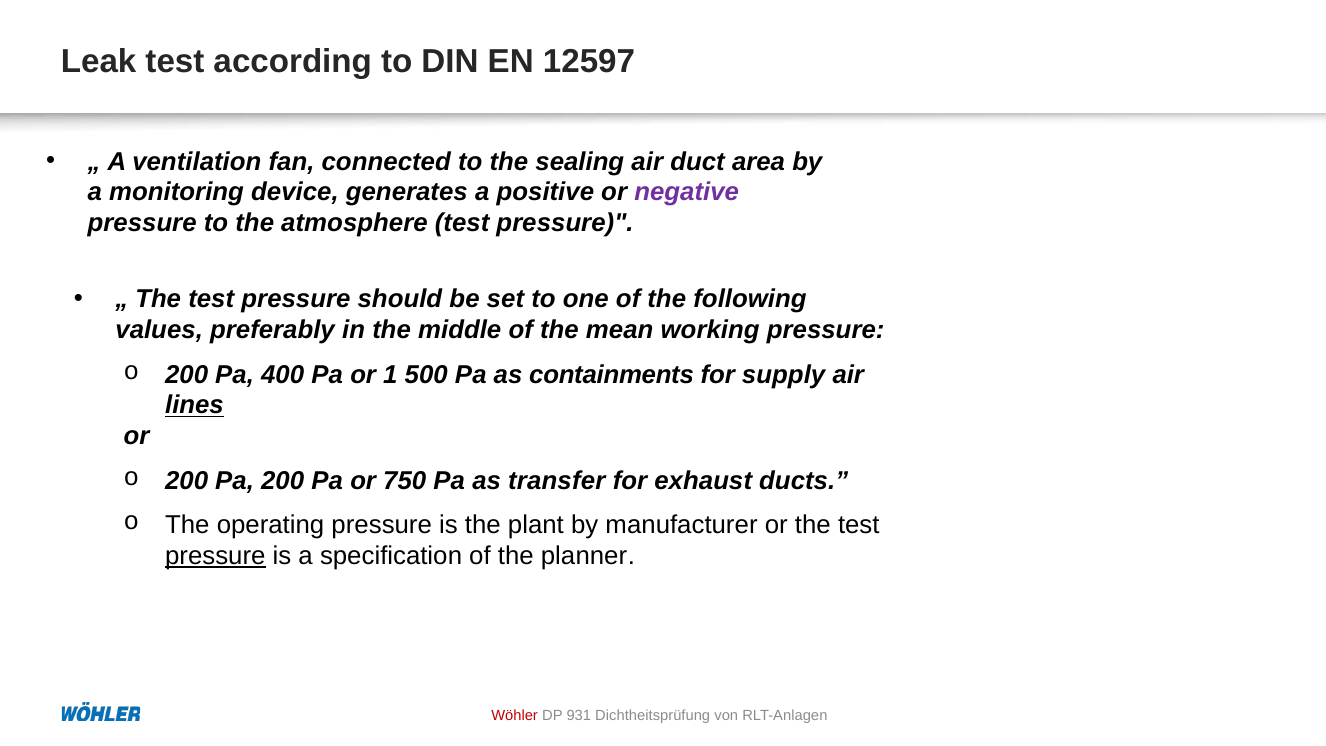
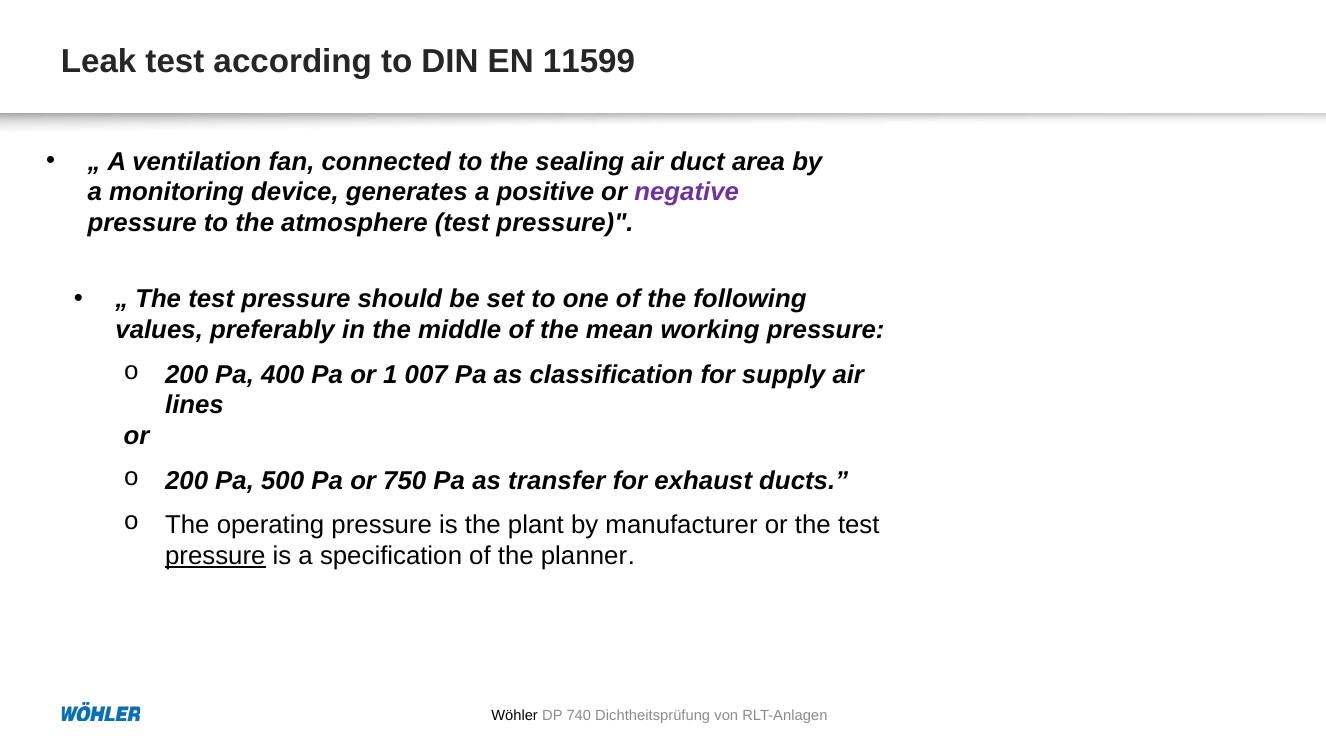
12597: 12597 -> 11599
500: 500 -> 007
containments: containments -> classification
lines underline: present -> none
Pa 200: 200 -> 500
Wöhler colour: red -> black
931: 931 -> 740
